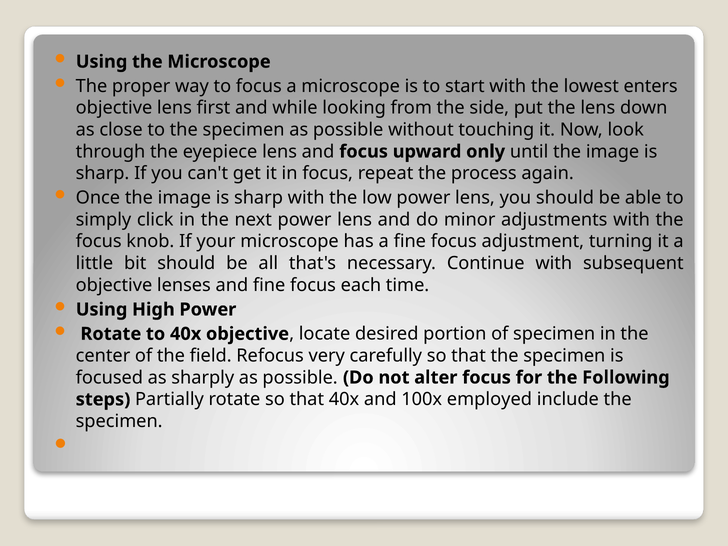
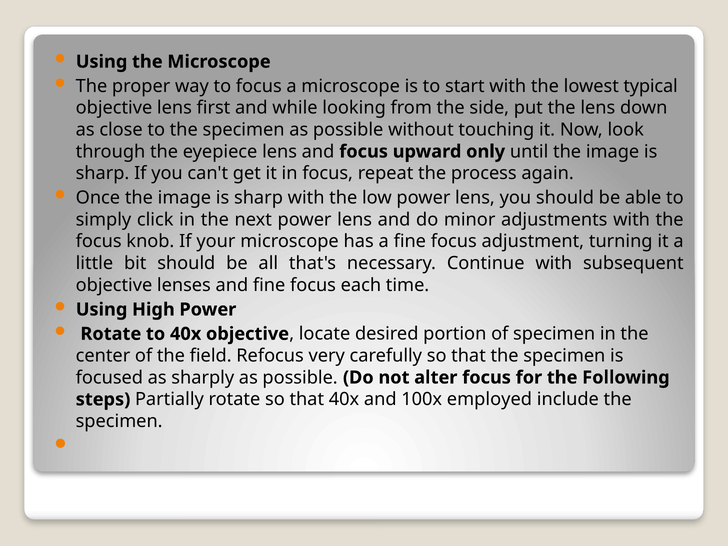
enters: enters -> typical
